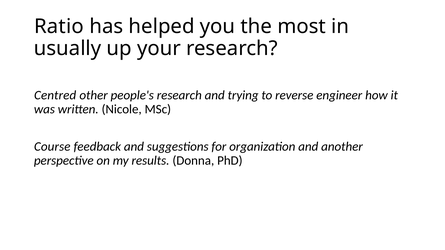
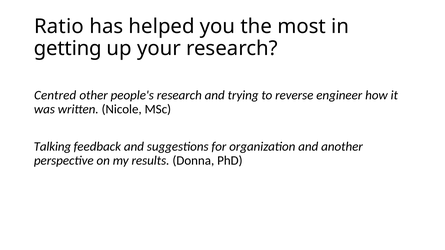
usually: usually -> getting
Course: Course -> Talking
